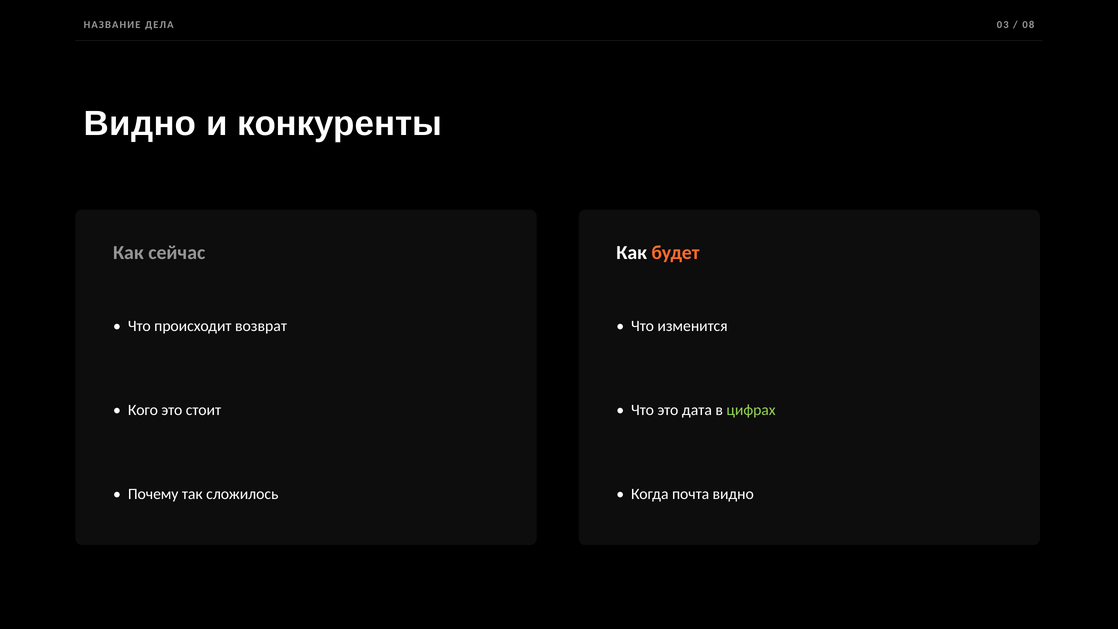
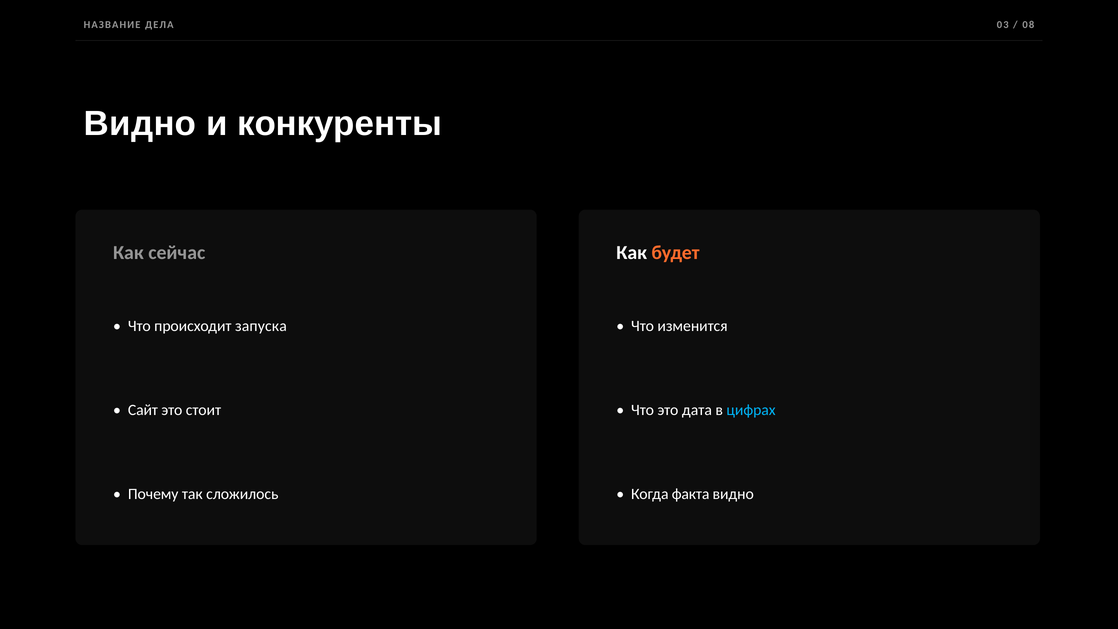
возврат: возврат -> запуска
Кого: Кого -> Сайт
цифрах colour: light green -> light blue
почта: почта -> факта
